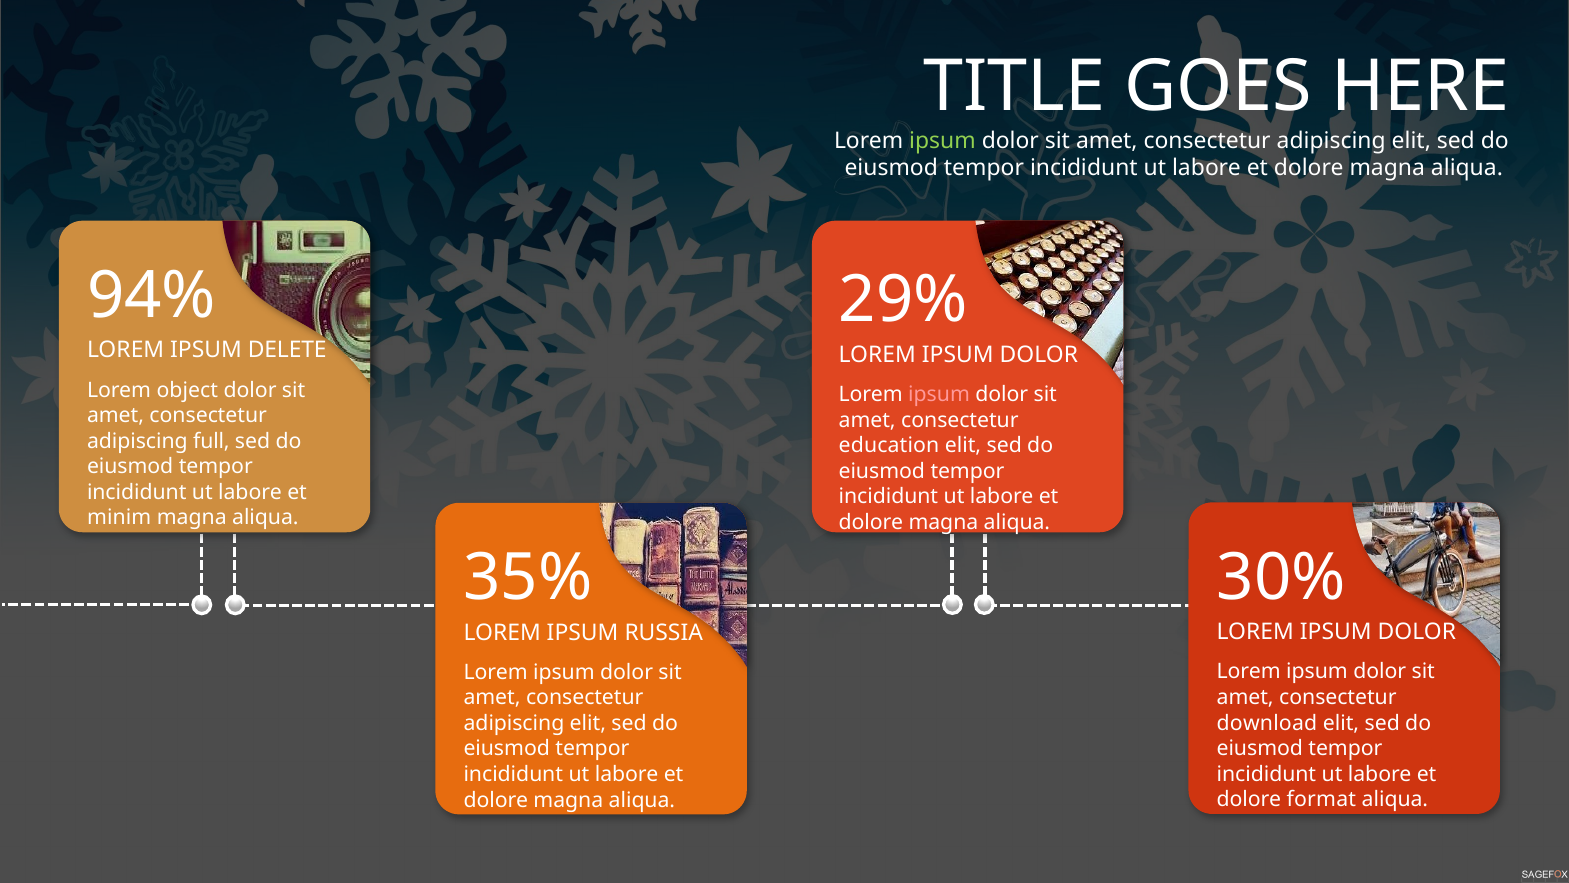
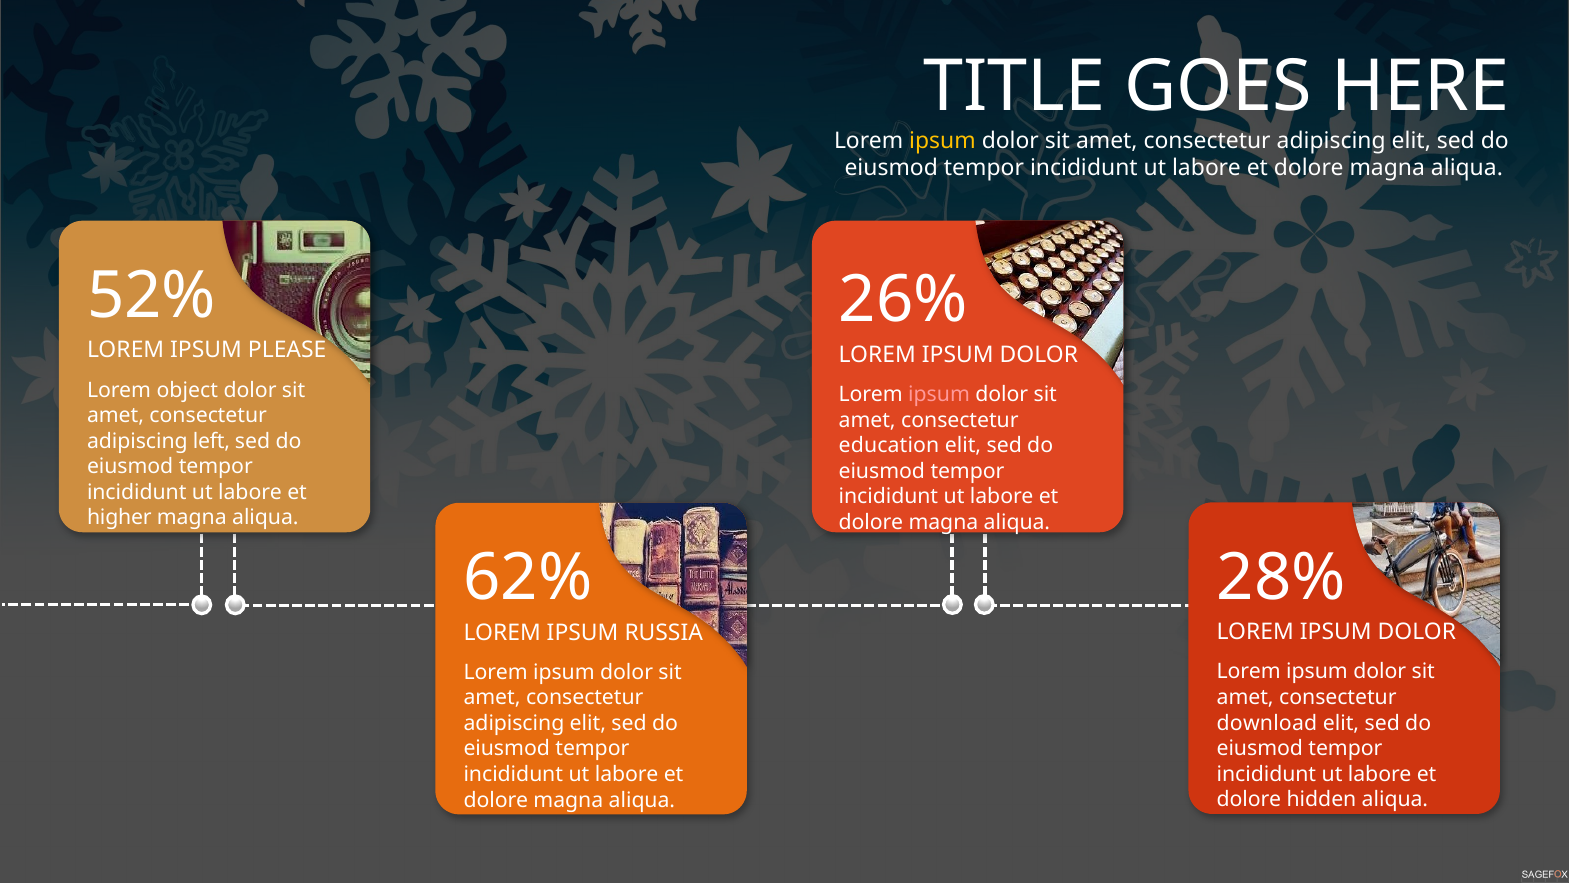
ipsum at (942, 141) colour: light green -> yellow
94%: 94% -> 52%
29%: 29% -> 26%
DELETE: DELETE -> PLEASE
full: full -> left
minim: minim -> higher
30%: 30% -> 28%
35%: 35% -> 62%
format: format -> hidden
